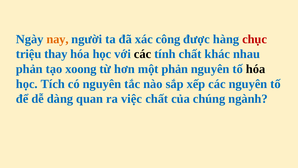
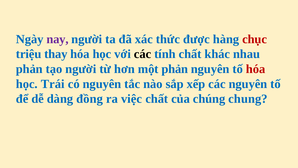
nay colour: orange -> purple
công: công -> thức
tạo xoong: xoong -> người
hóa at (256, 69) colour: black -> red
Tích: Tích -> Trái
quan: quan -> đồng
ngành: ngành -> chung
